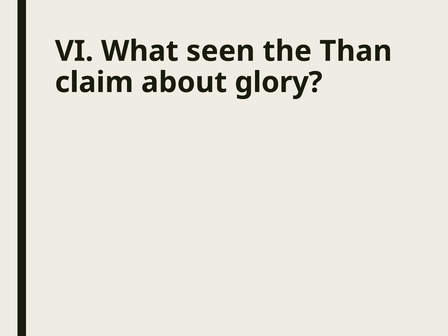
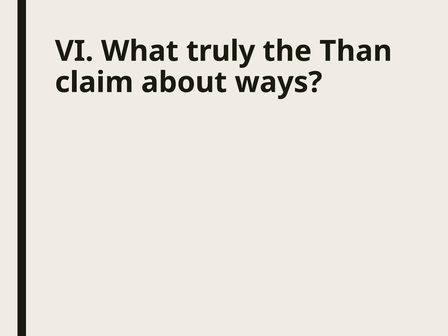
seen: seen -> truly
glory: glory -> ways
